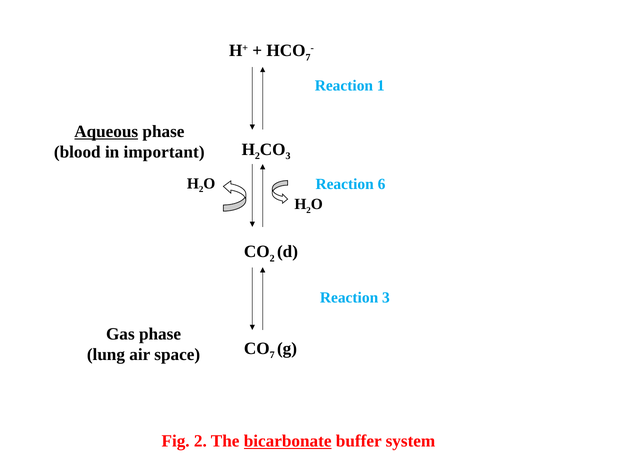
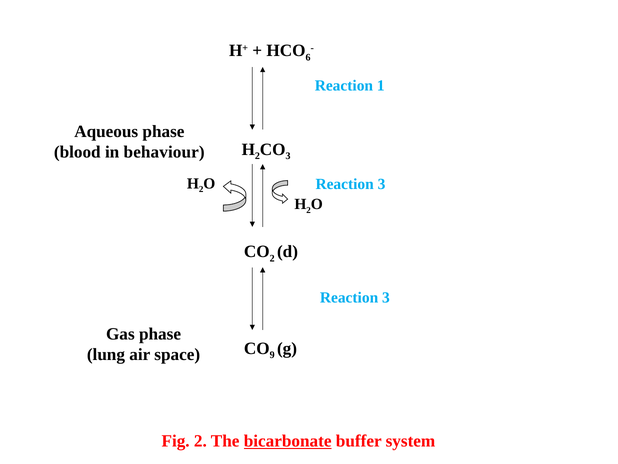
7 at (308, 57): 7 -> 6
Aqueous underline: present -> none
important: important -> behaviour
6 at (382, 184): 6 -> 3
7 at (272, 355): 7 -> 9
